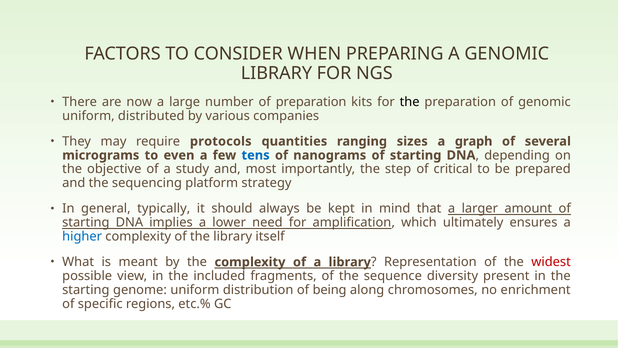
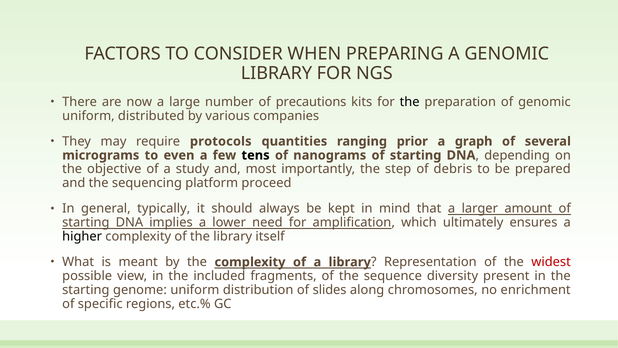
of preparation: preparation -> precautions
sizes: sizes -> prior
tens colour: blue -> black
critical: critical -> debris
strategy: strategy -> proceed
higher colour: blue -> black
being: being -> slides
